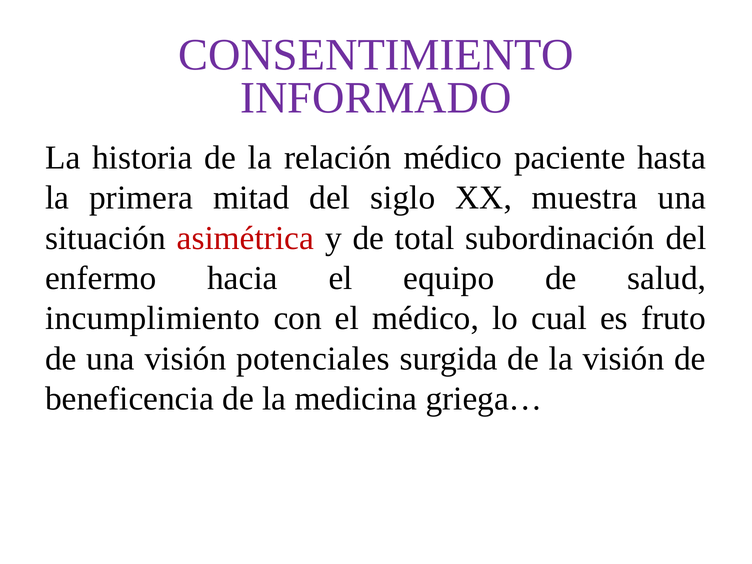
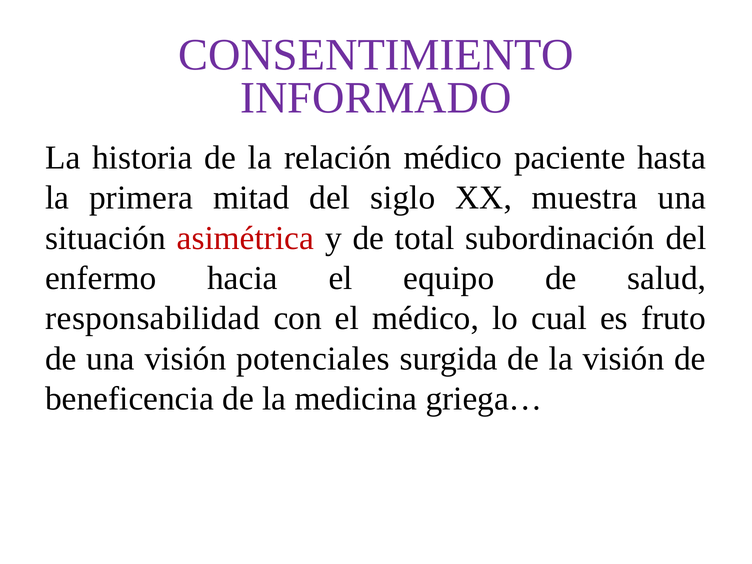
incumplimiento: incumplimiento -> responsabilidad
